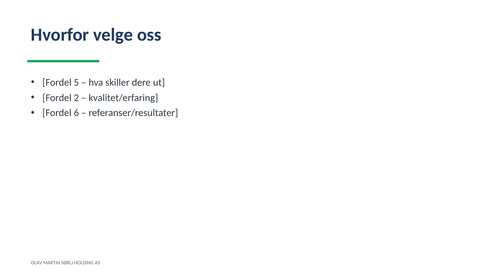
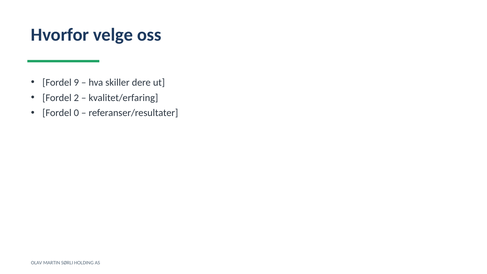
5: 5 -> 9
6: 6 -> 0
